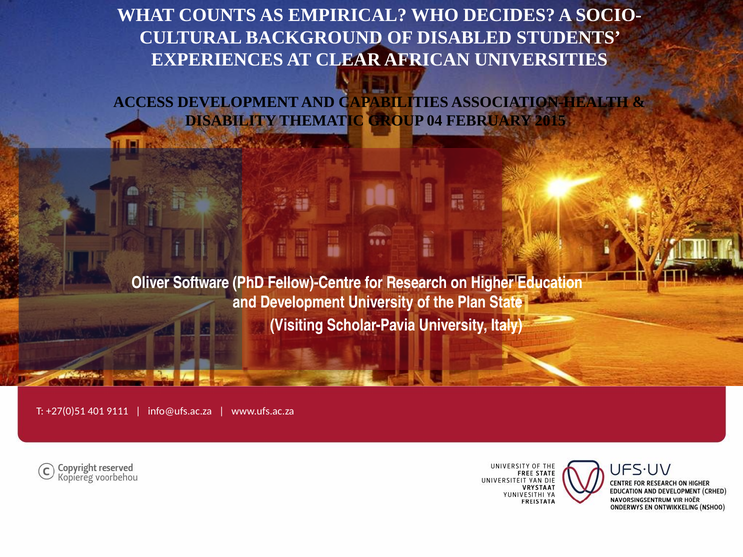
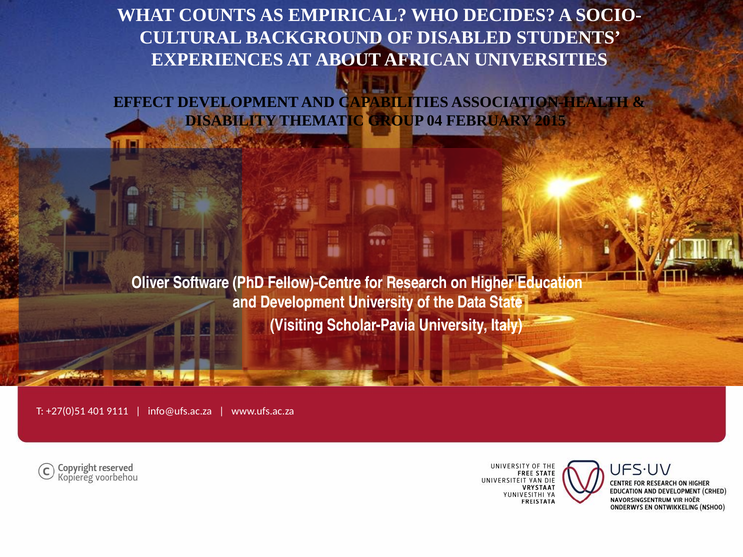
CLEAR: CLEAR -> ABOUT
ACCESS: ACCESS -> EFFECT
Plan: Plan -> Data
